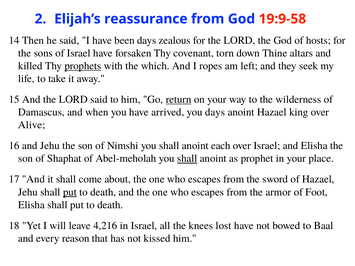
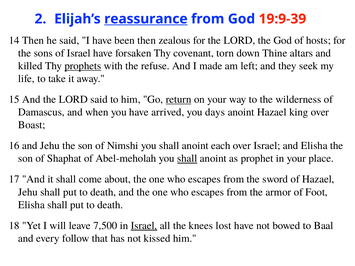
reassurance underline: none -> present
19:9-58: 19:9-58 -> 19:9-39
been days: days -> then
which: which -> refuse
ropes: ropes -> made
Alive: Alive -> Boast
put at (70, 192) underline: present -> none
4,216: 4,216 -> 7,500
Israel at (144, 226) underline: none -> present
reason: reason -> follow
